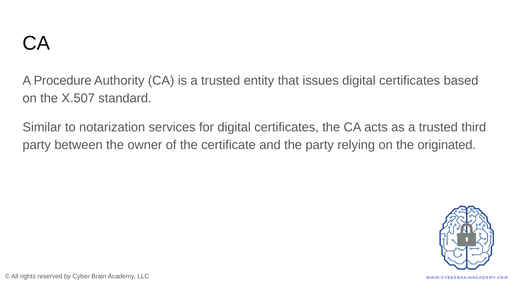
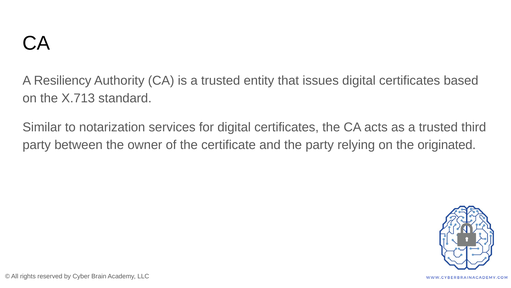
Procedure: Procedure -> Resiliency
X.507: X.507 -> X.713
